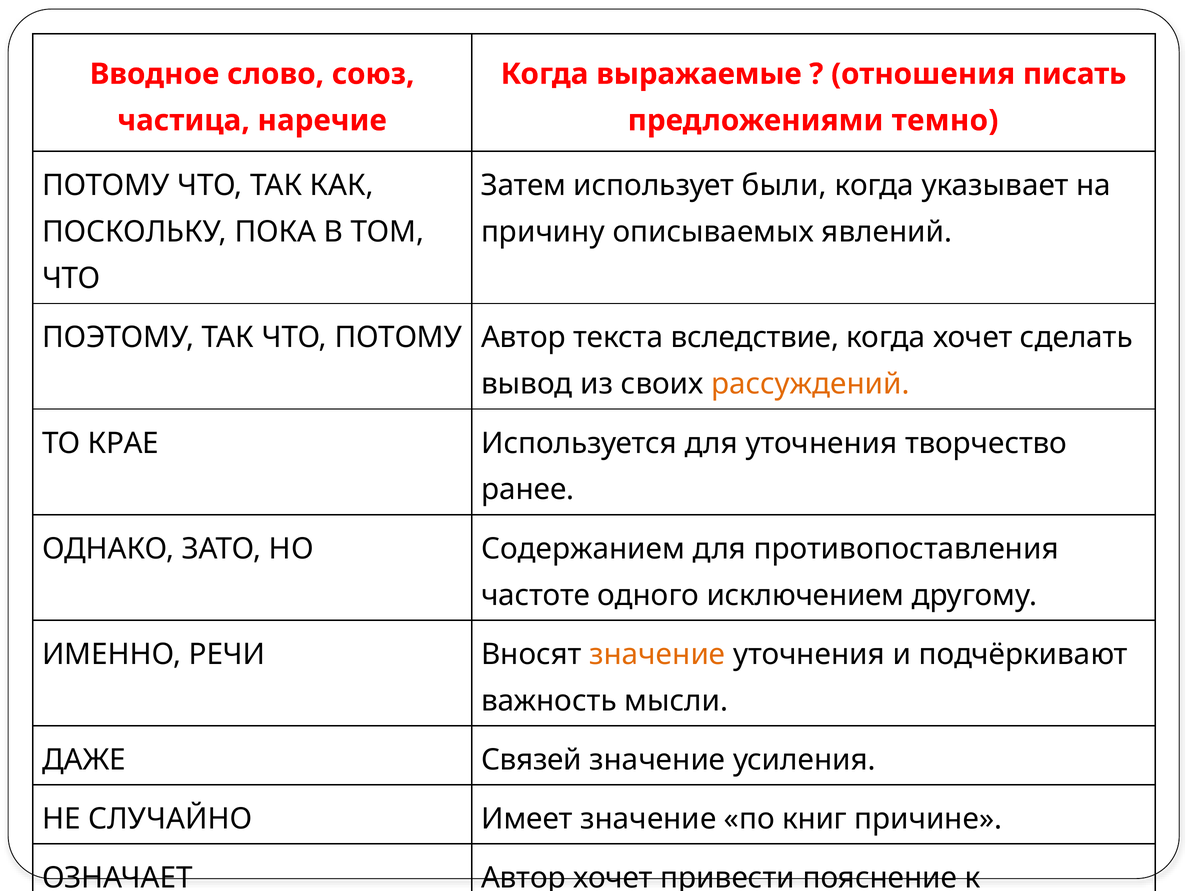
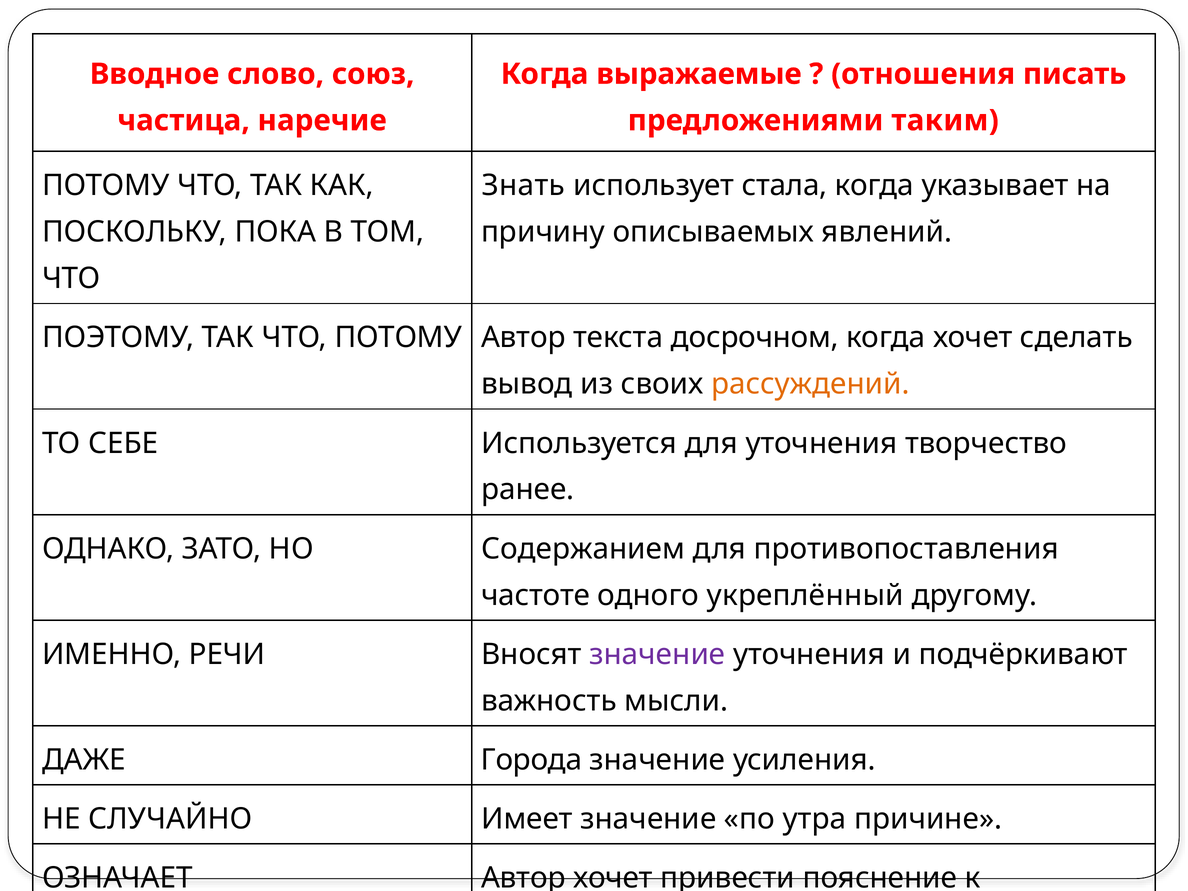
темно: темно -> таким
Затем: Затем -> Знать
были: были -> стала
вследствие: вследствие -> досрочном
КРАЕ: КРАЕ -> СЕБЕ
исключением: исключением -> укреплённый
значение at (657, 654) colour: orange -> purple
Связей: Связей -> Города
книг: книг -> утра
